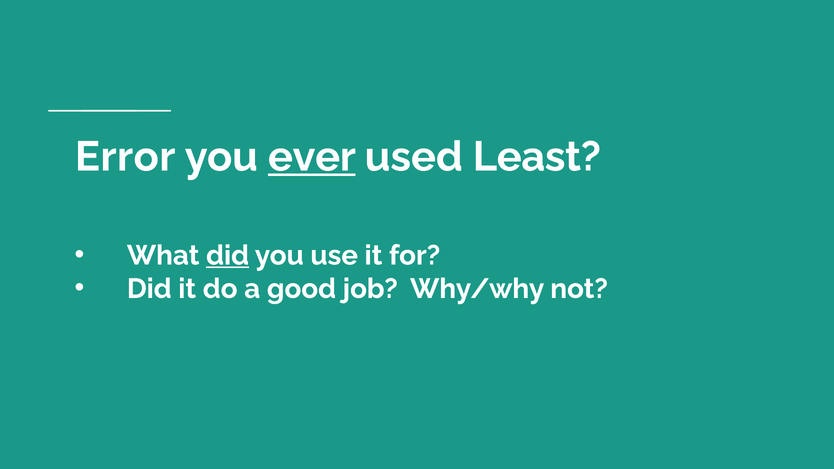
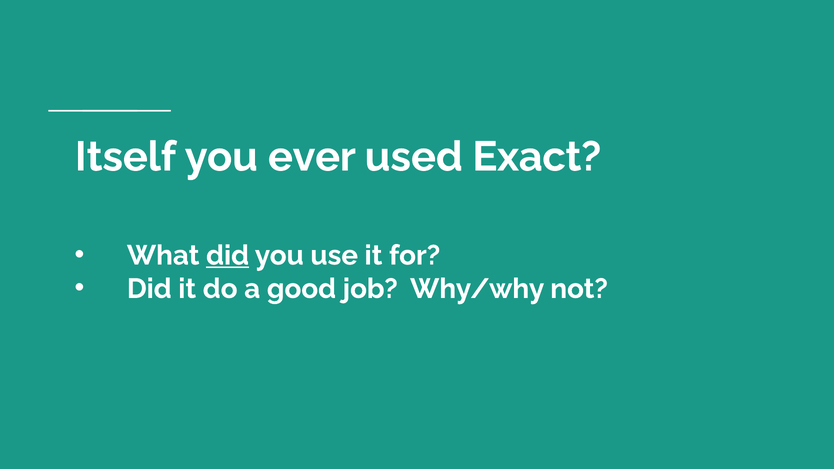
Error: Error -> Itself
ever underline: present -> none
Least: Least -> Exact
